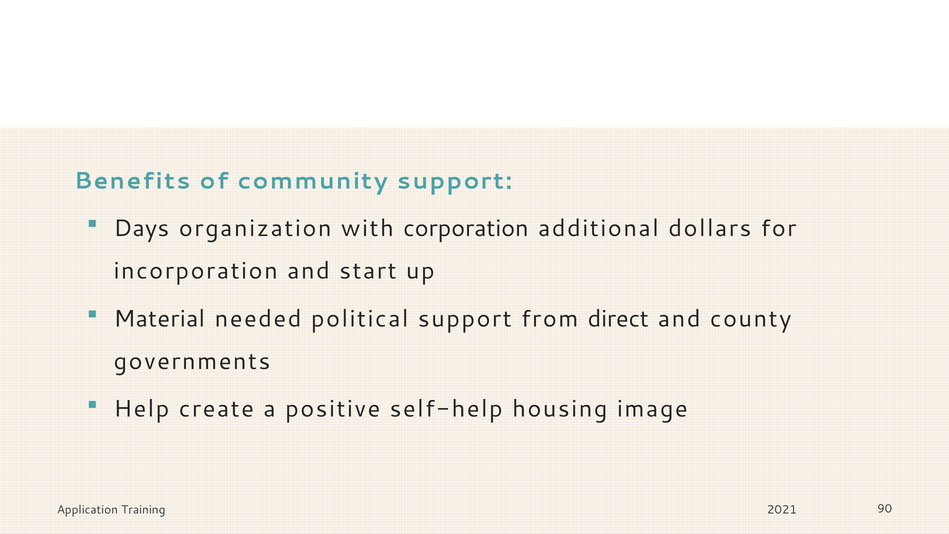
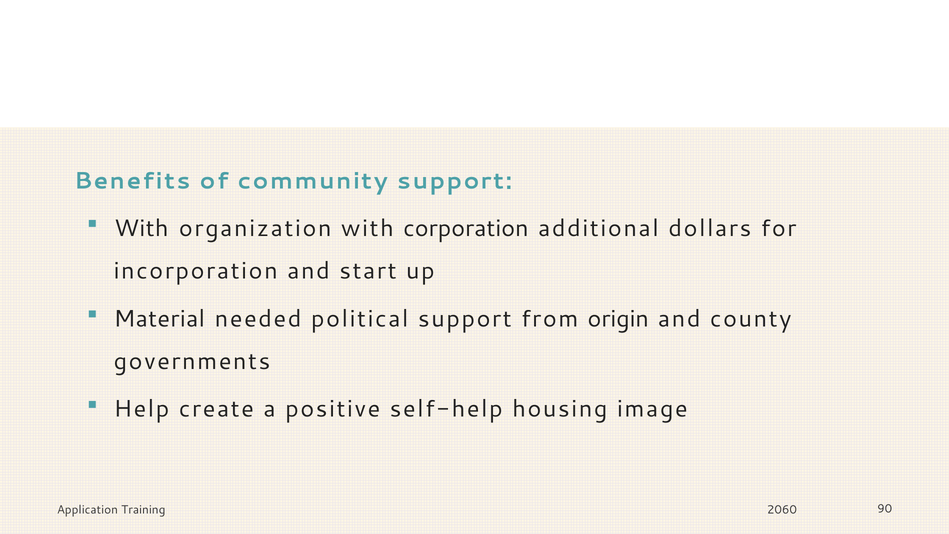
Days at (141, 228): Days -> With
direct: direct -> origin
2021: 2021 -> 2060
